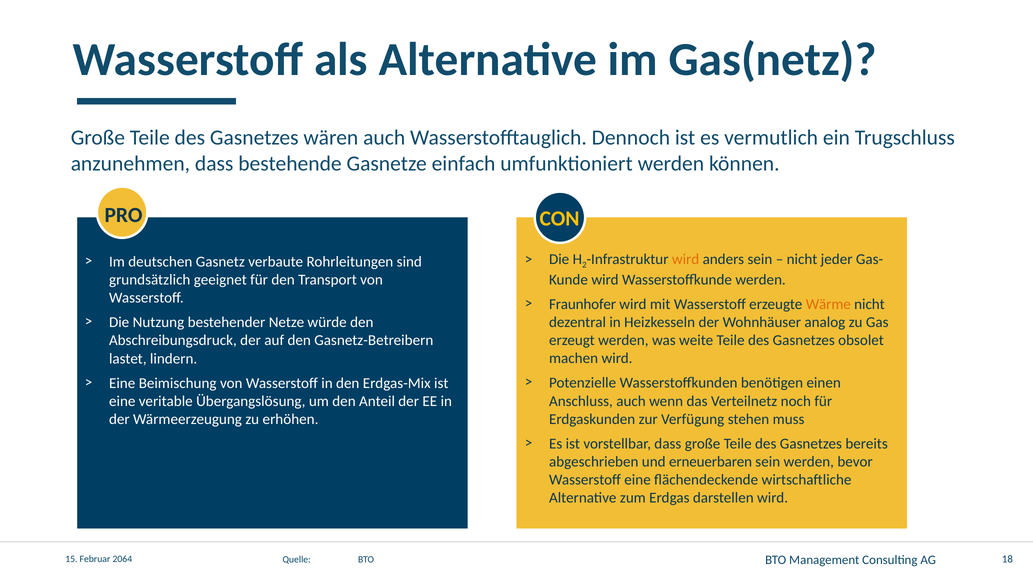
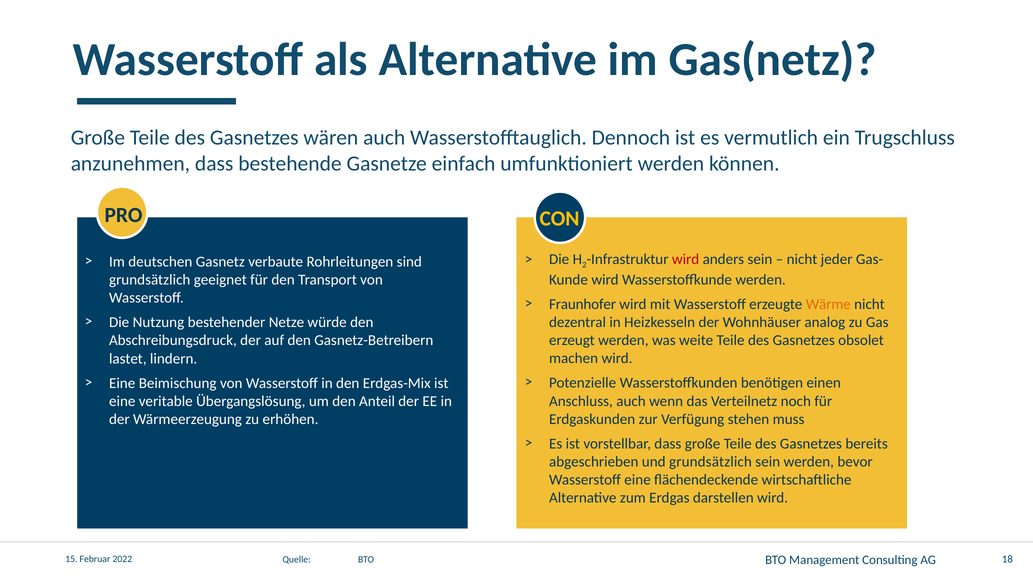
wird at (686, 259) colour: orange -> red
und erneuerbaren: erneuerbaren -> grundsätzlich
2064: 2064 -> 2022
